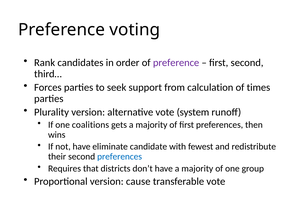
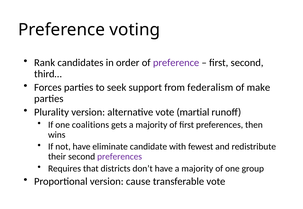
calculation: calculation -> federalism
times: times -> make
system: system -> martial
preferences at (120, 157) colour: blue -> purple
